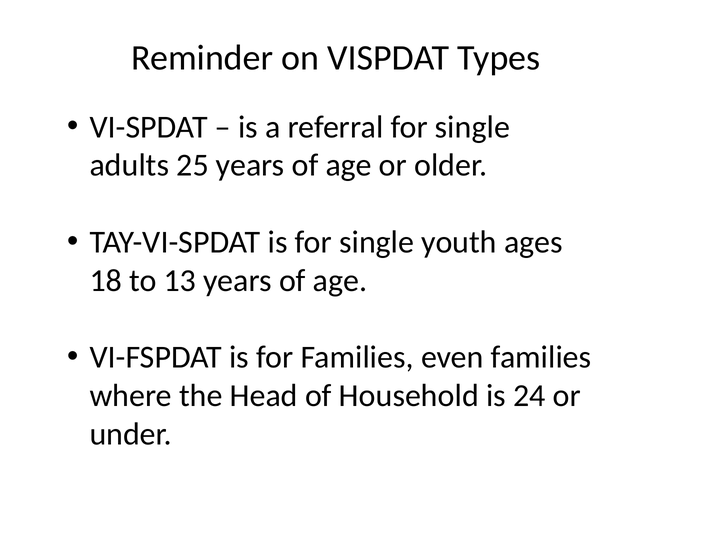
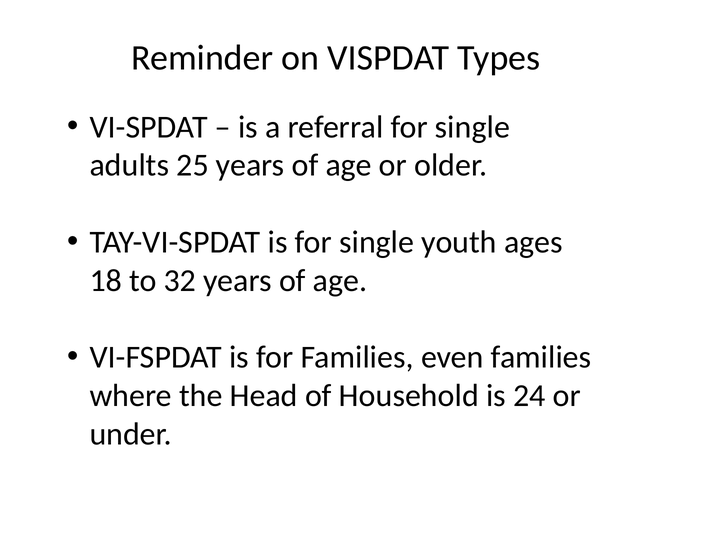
13: 13 -> 32
